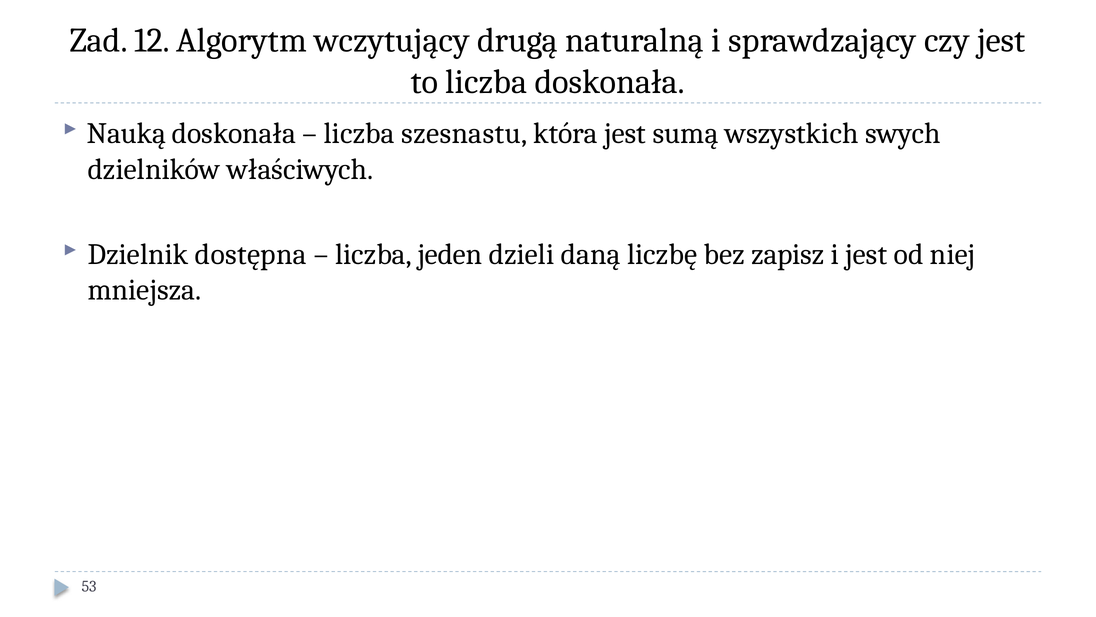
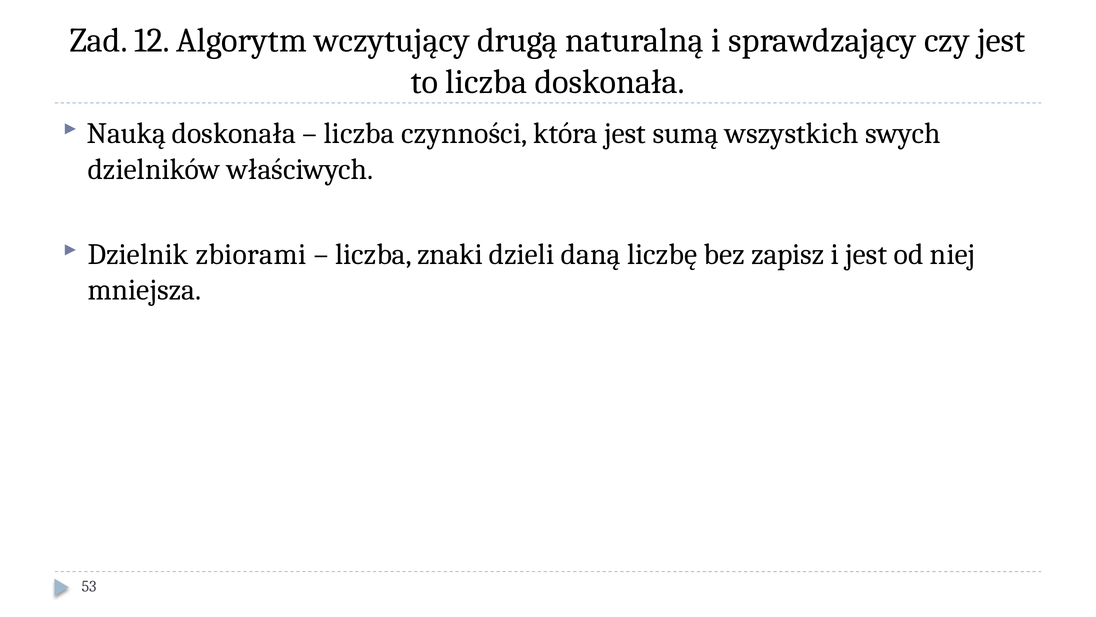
szesnastu: szesnastu -> czynności
dostępna: dostępna -> zbiorami
jeden: jeden -> znaki
